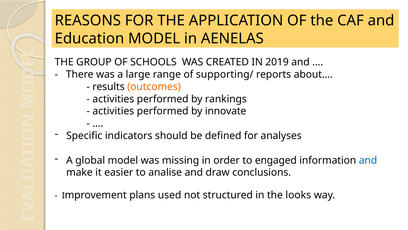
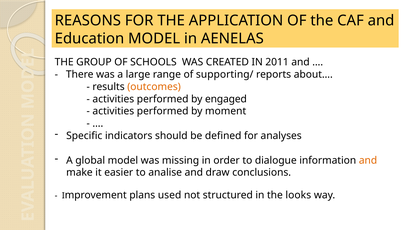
2019: 2019 -> 2011
rankings: rankings -> engaged
innovate: innovate -> moment
engaged: engaged -> dialogue
and at (368, 160) colour: blue -> orange
